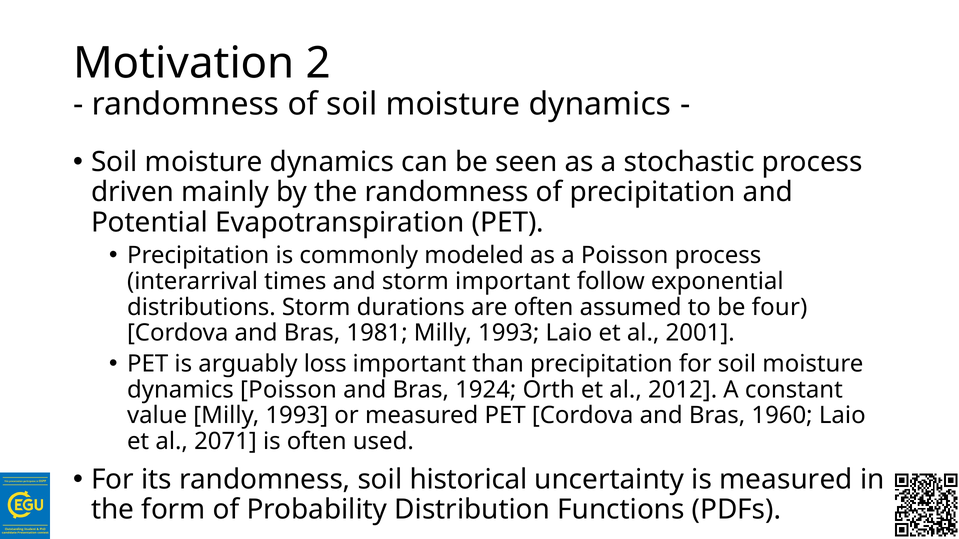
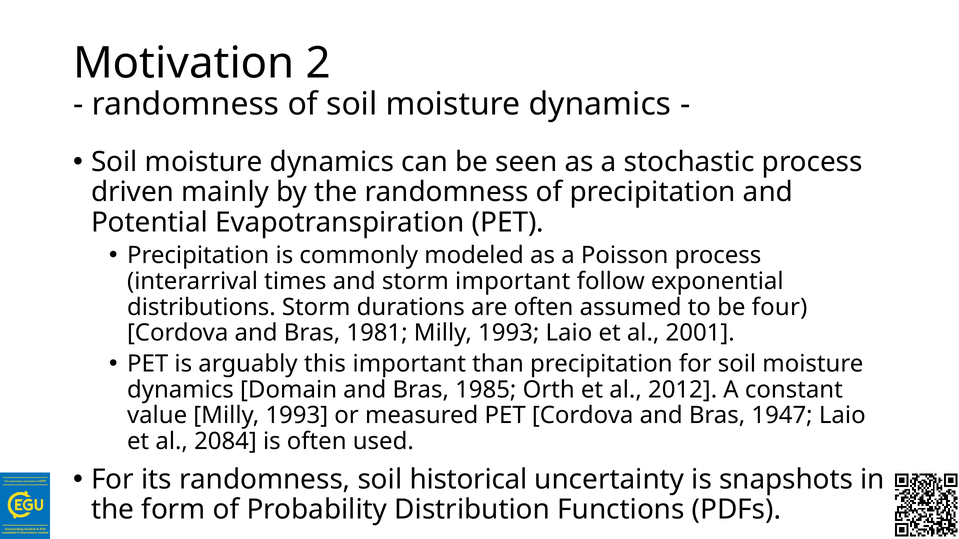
loss: loss -> this
dynamics Poisson: Poisson -> Domain
1924: 1924 -> 1985
1960: 1960 -> 1947
2071: 2071 -> 2084
is measured: measured -> snapshots
